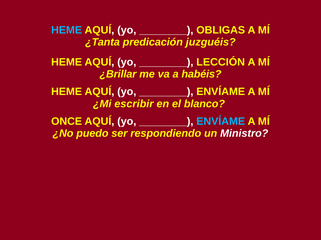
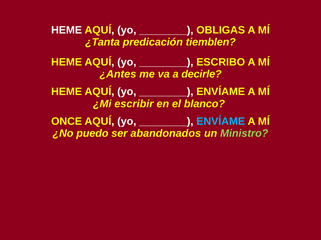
HEME at (67, 30) colour: light blue -> white
juzguéis: juzguéis -> tiemblen
LECCIÓN: LECCIÓN -> ESCRIBO
¿Brillar: ¿Brillar -> ¿Antes
habéis: habéis -> decirle
respondiendo: respondiendo -> abandonados
Ministro colour: white -> light green
